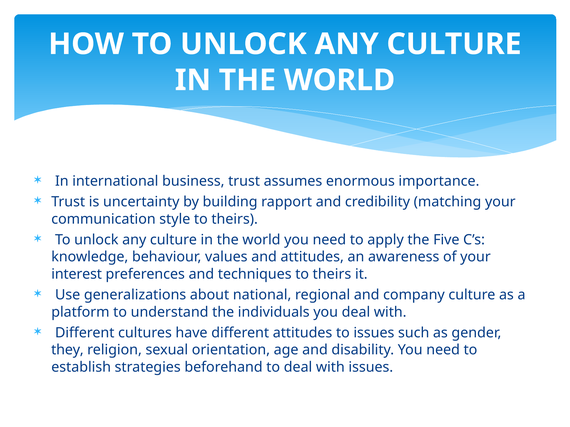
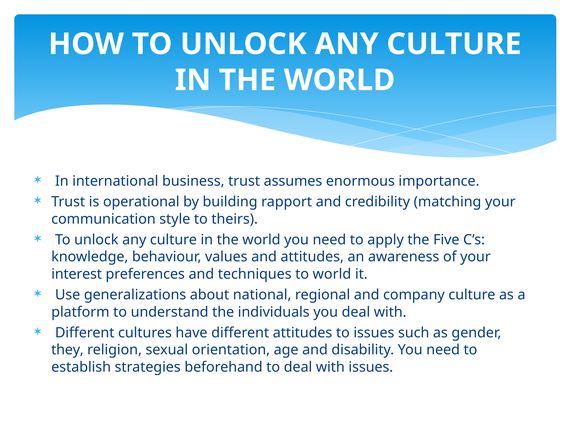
uncertainty: uncertainty -> operational
techniques to theirs: theirs -> world
